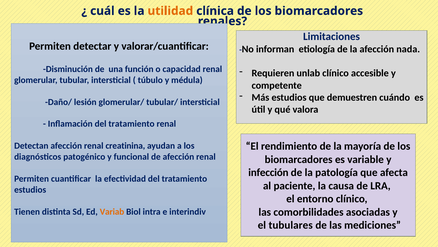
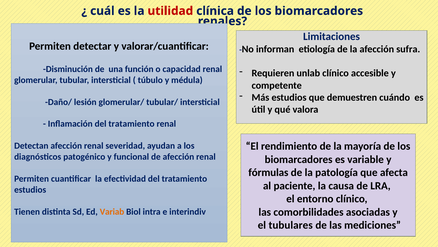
utilidad colour: orange -> red
nada: nada -> sufra
creatinina: creatinina -> severidad
infección: infección -> fórmulas
